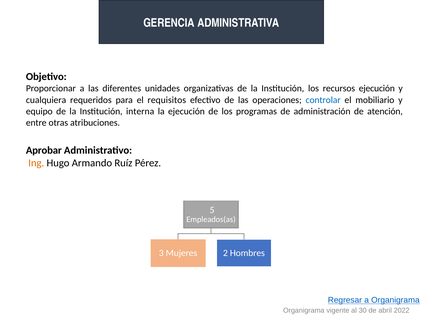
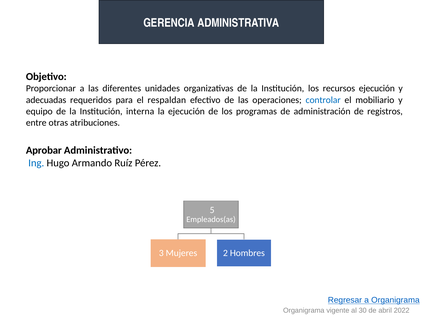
cualquiera: cualquiera -> adecuadas
requisitos: requisitos -> respaldan
atención: atención -> registros
Ing colour: orange -> blue
